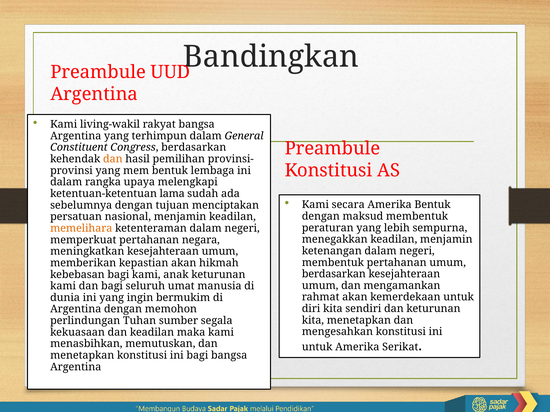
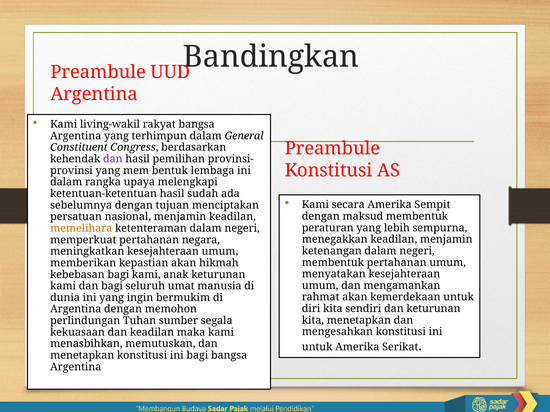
dan at (113, 159) colour: orange -> purple
ketentuan-ketentuan lama: lama -> hasil
Amerika Bentuk: Bentuk -> Sempit
berdasarkan at (334, 274): berdasarkan -> menyatakan
